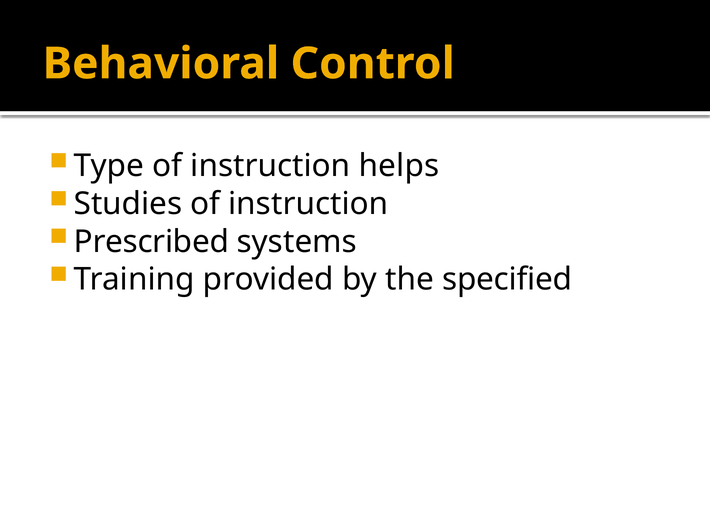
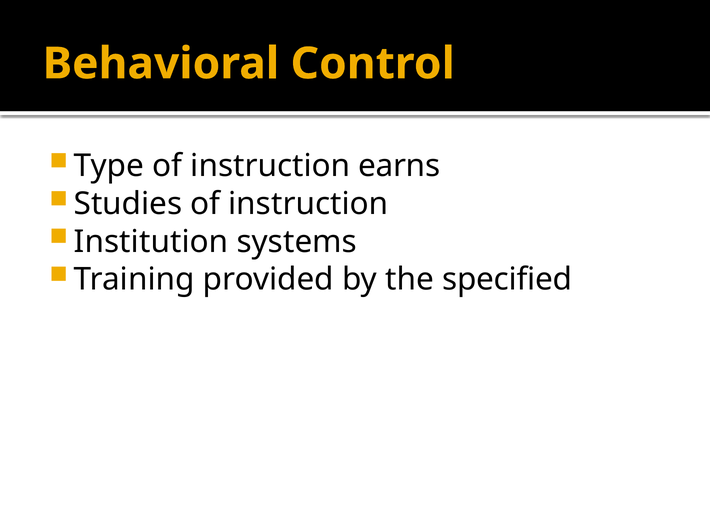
helps: helps -> earns
Prescribed: Prescribed -> Institution
